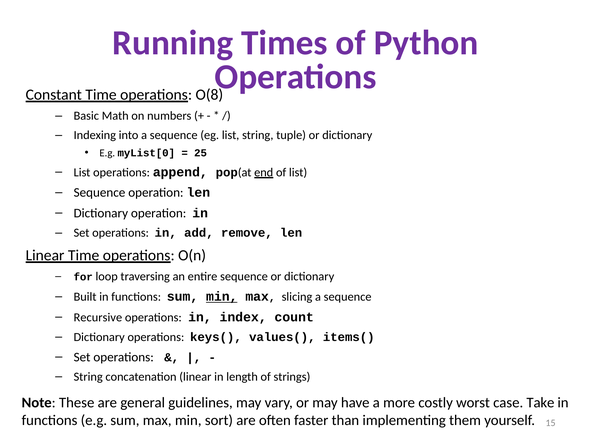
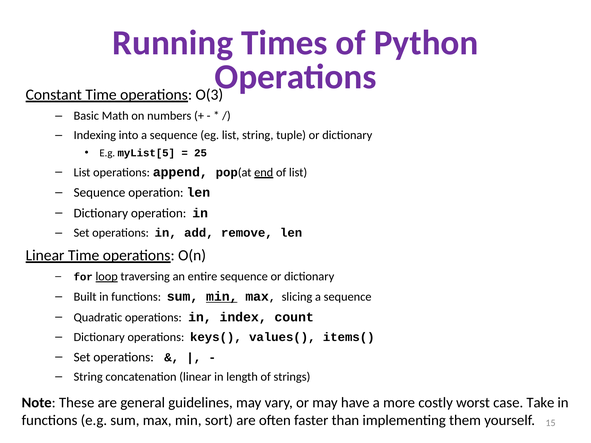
O(8: O(8 -> O(3
myList[0: myList[0 -> myList[5
loop underline: none -> present
Recursive: Recursive -> Quadratic
